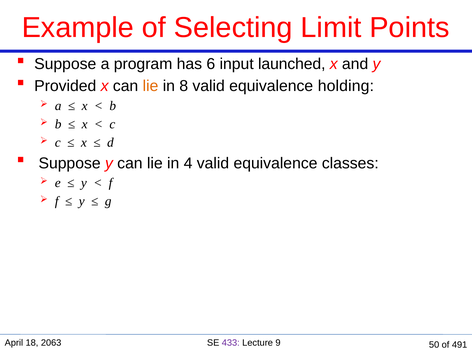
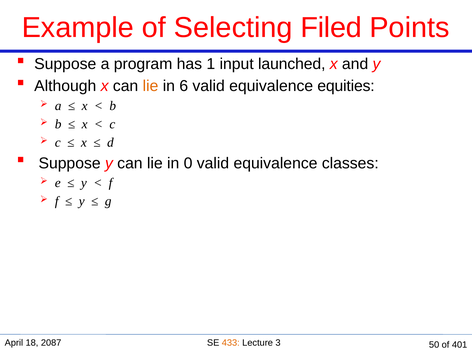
Limit: Limit -> Filed
6: 6 -> 1
Provided: Provided -> Although
8: 8 -> 6
holding: holding -> equities
4: 4 -> 0
2063: 2063 -> 2087
433 colour: purple -> orange
9: 9 -> 3
491: 491 -> 401
